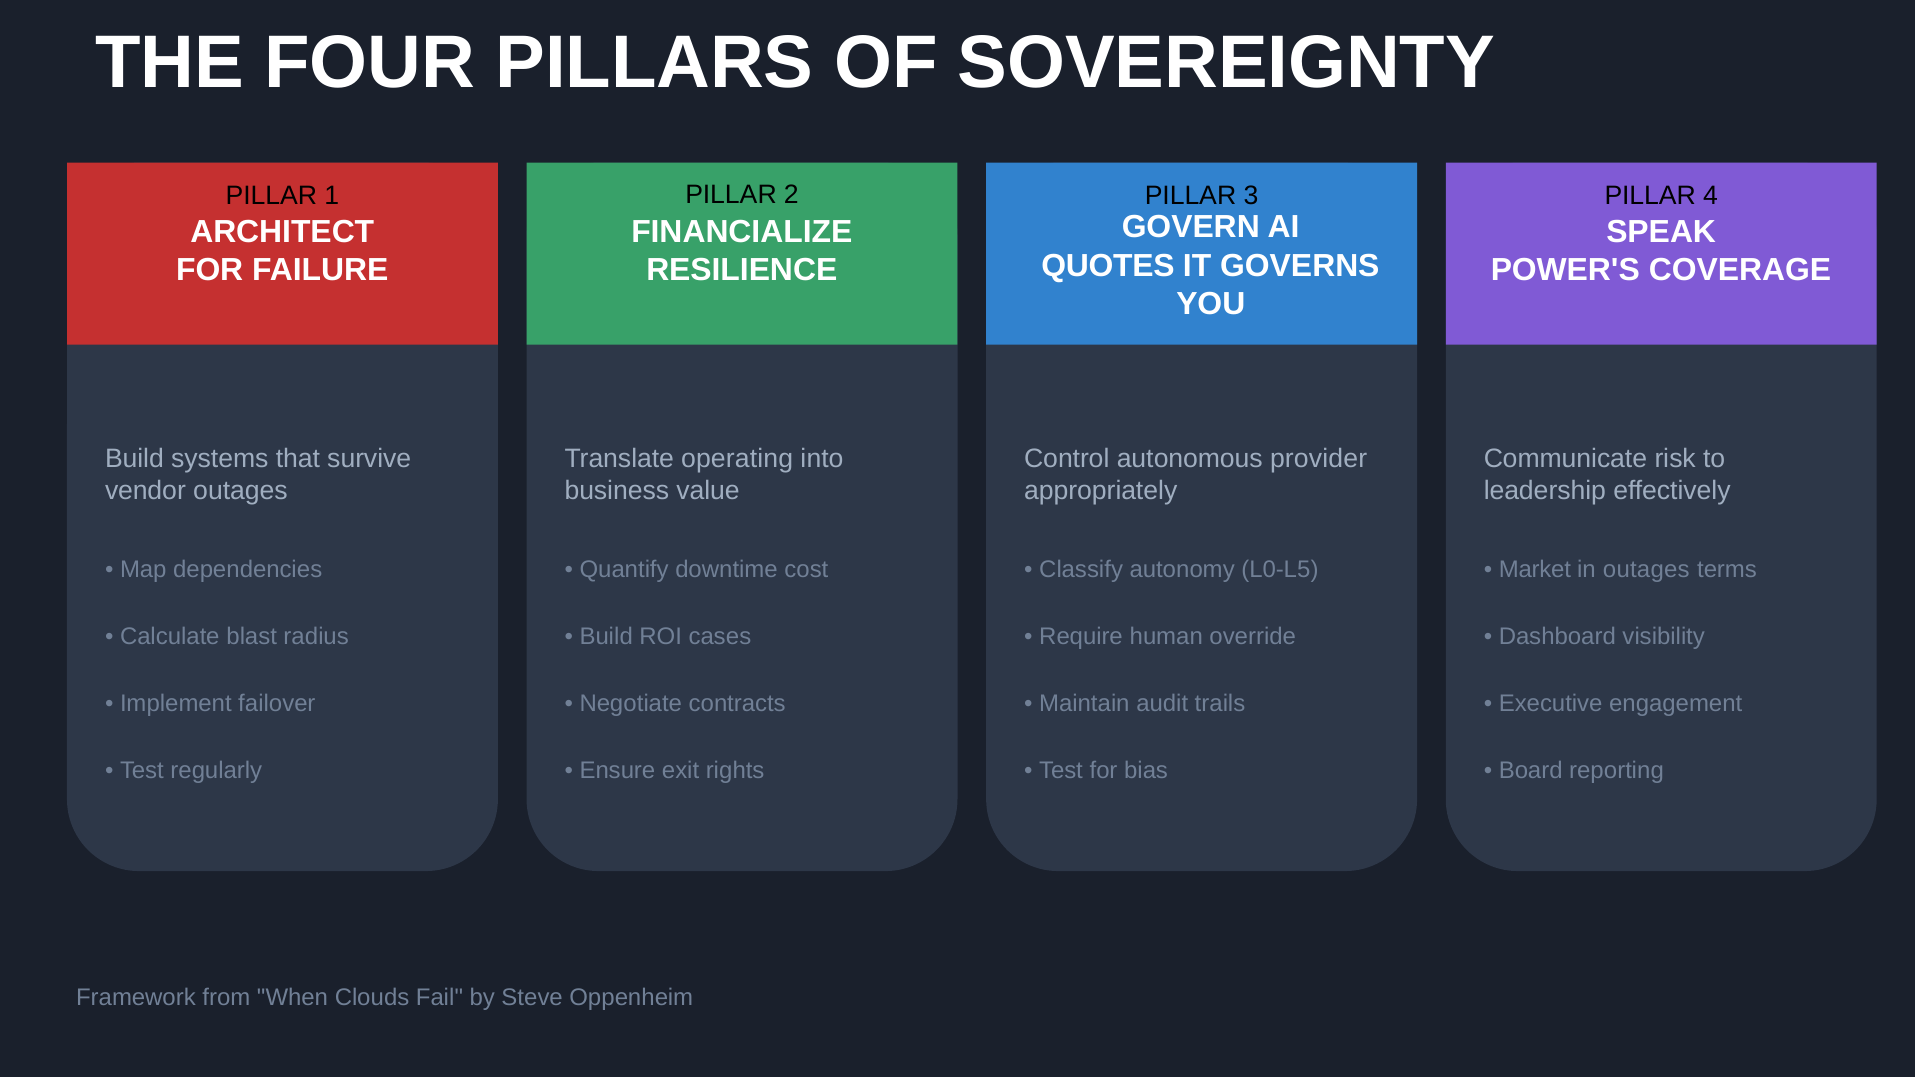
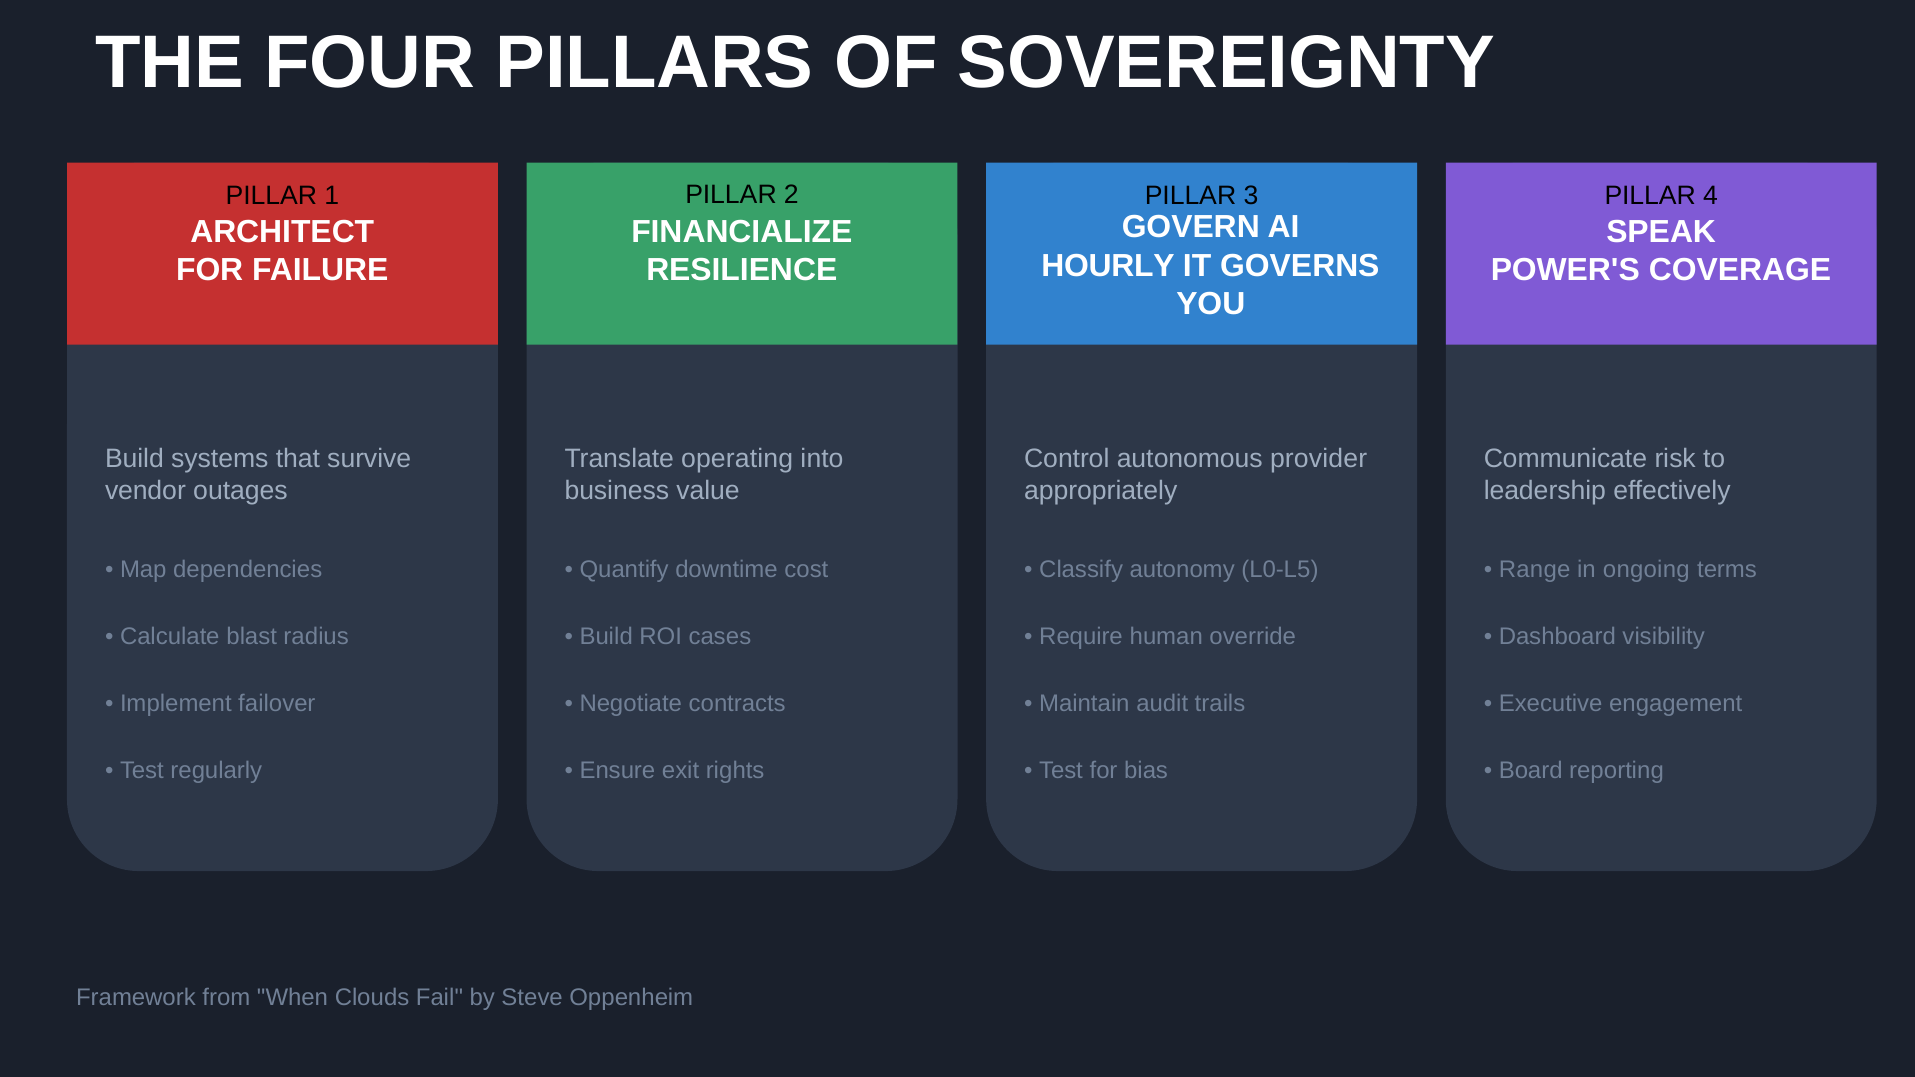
QUOTES: QUOTES -> HOURLY
Market: Market -> Range
in outages: outages -> ongoing
